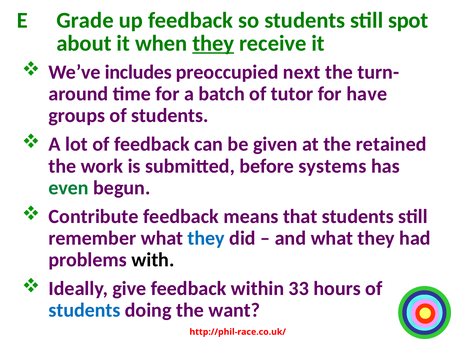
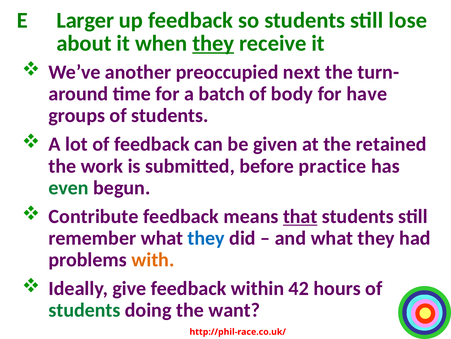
Grade: Grade -> Larger
spot: spot -> lose
includes: includes -> another
tutor: tutor -> body
systems: systems -> practice
that underline: none -> present
with colour: black -> orange
33: 33 -> 42
students at (84, 310) colour: blue -> green
